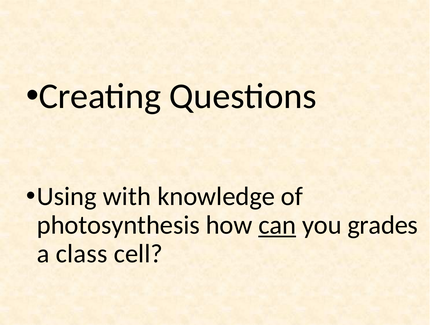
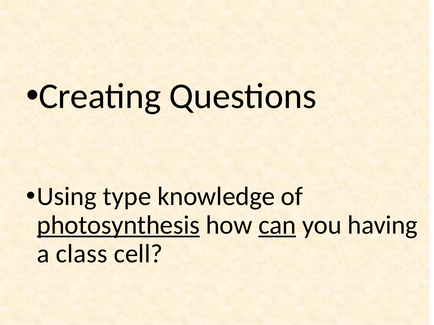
with: with -> type
photosynthesis underline: none -> present
grades: grades -> having
